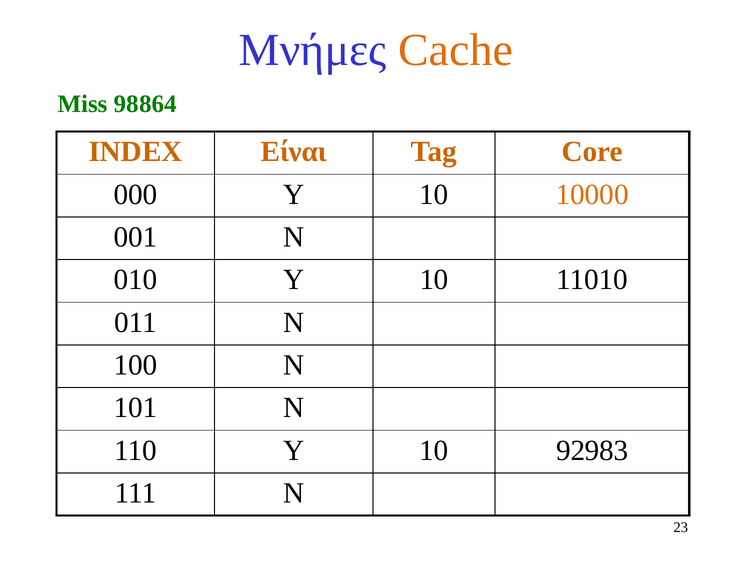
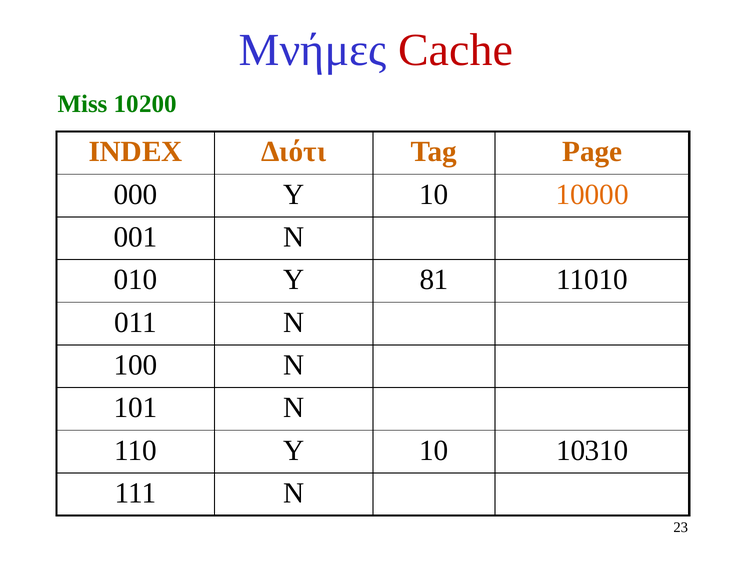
Cache colour: orange -> red
98864: 98864 -> 10200
Είναι: Είναι -> Διότι
Core: Core -> Page
010 Y 10: 10 -> 81
92983: 92983 -> 10310
